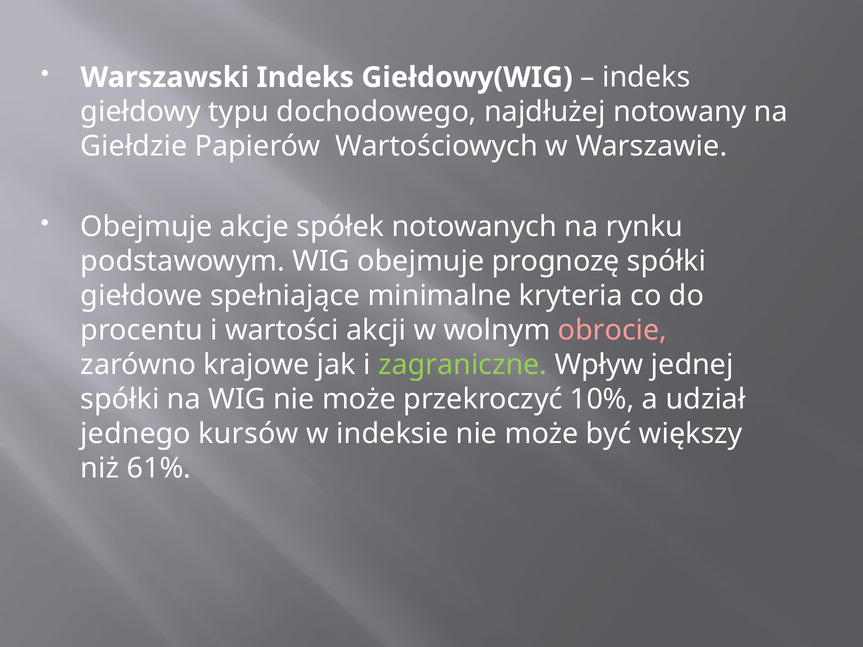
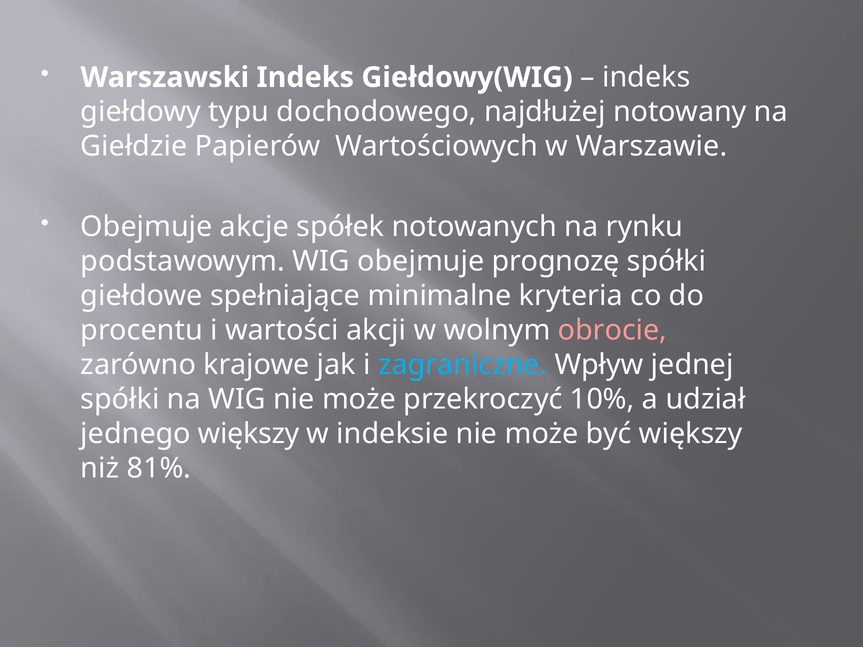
zagraniczne colour: light green -> light blue
jednego kursów: kursów -> większy
61%: 61% -> 81%
